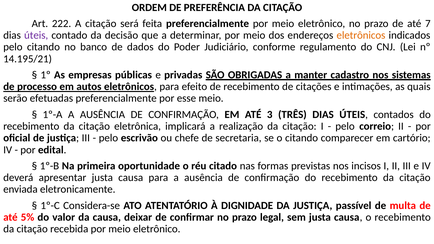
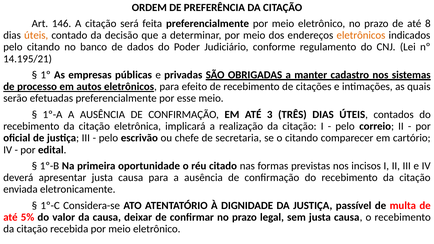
222: 222 -> 146
7: 7 -> 8
úteis at (36, 35) colour: purple -> orange
